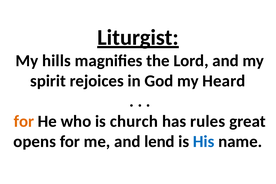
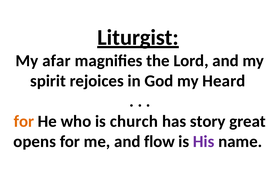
hills: hills -> afar
rules: rules -> story
lend: lend -> flow
His colour: blue -> purple
